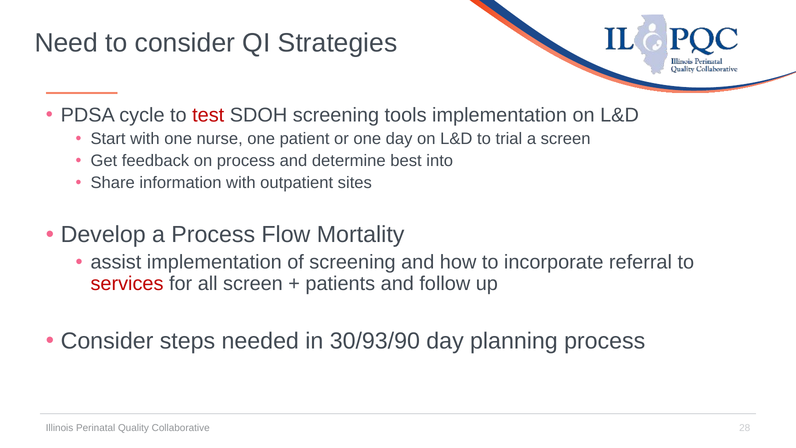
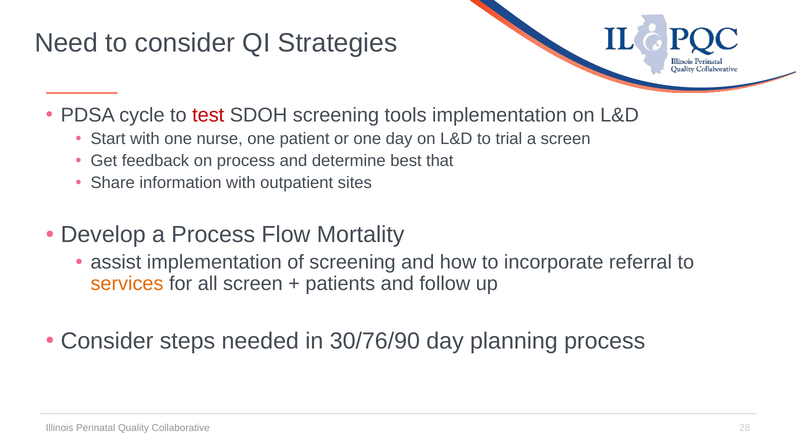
into: into -> that
services colour: red -> orange
30/93/90: 30/93/90 -> 30/76/90
